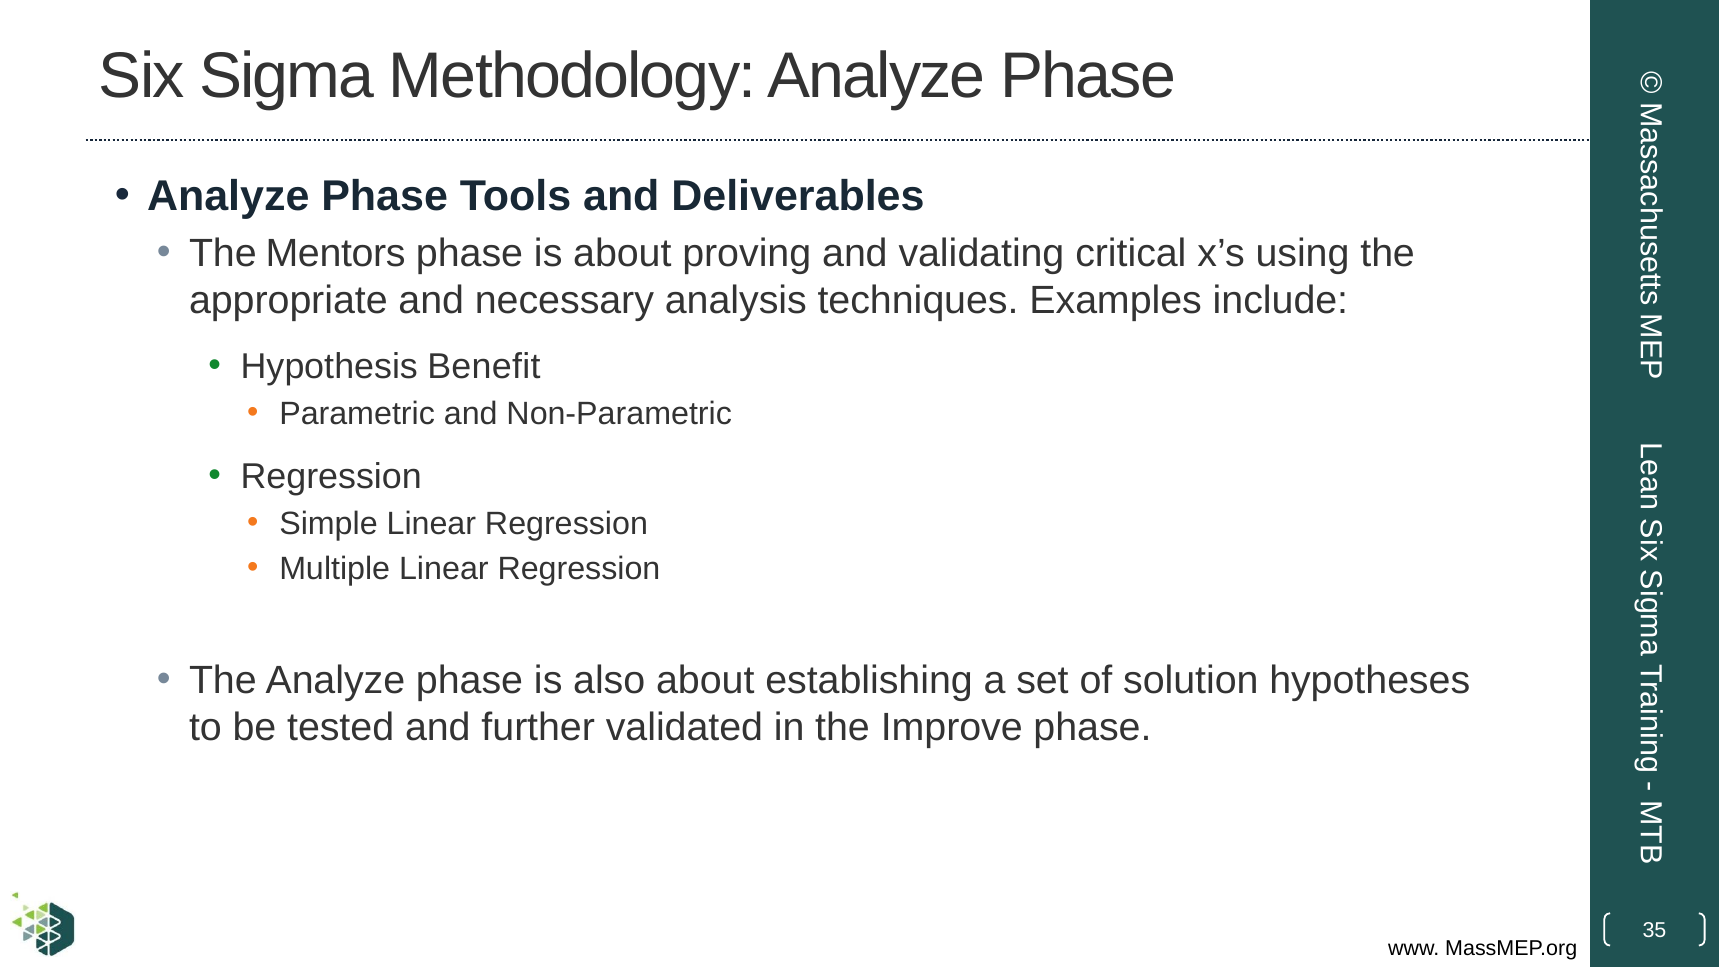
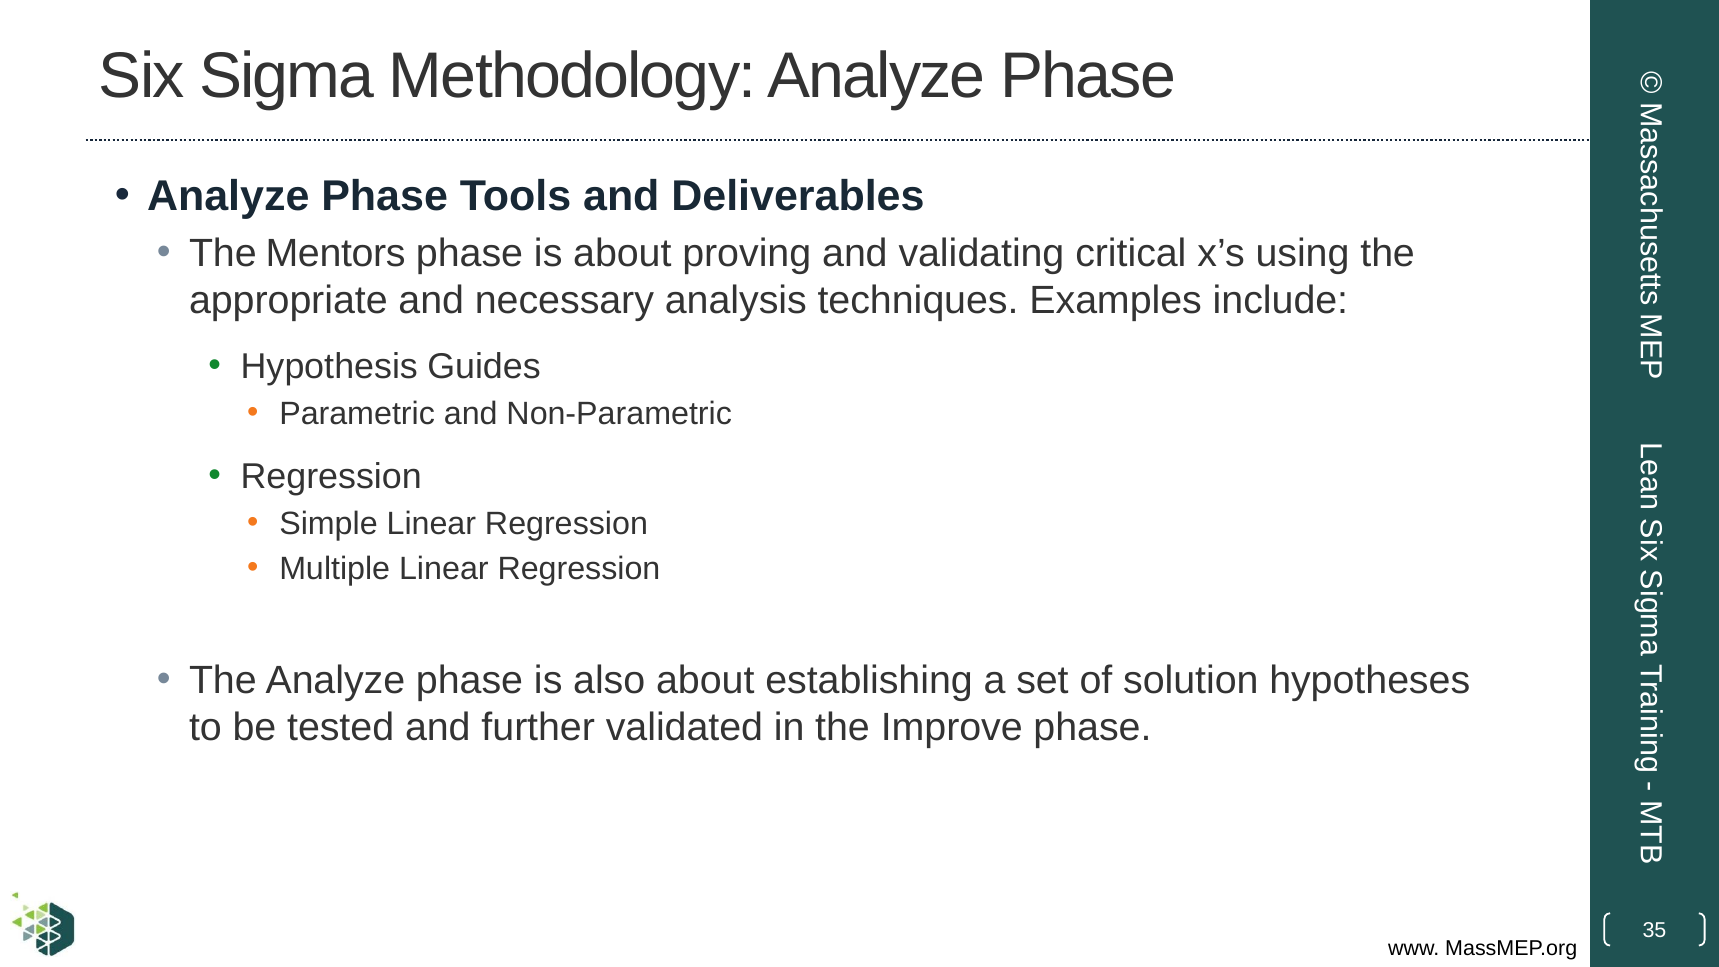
Benefit: Benefit -> Guides
